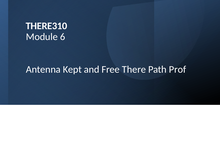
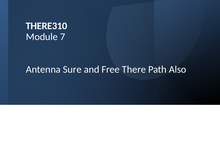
6: 6 -> 7
Kept: Kept -> Sure
Prof: Prof -> Also
